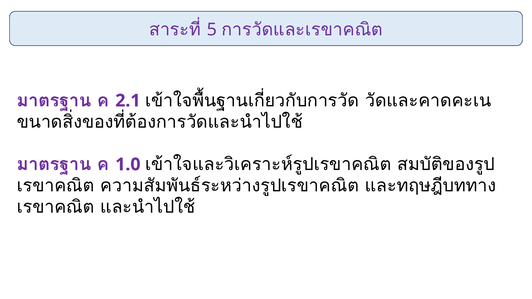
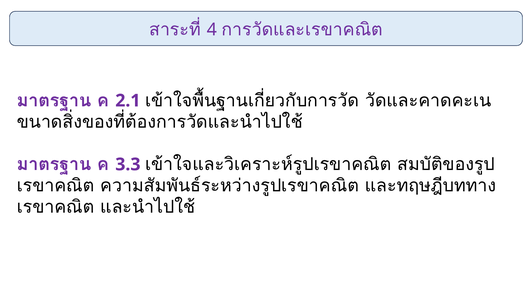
5: 5 -> 4
1.0: 1.0 -> 3.3
